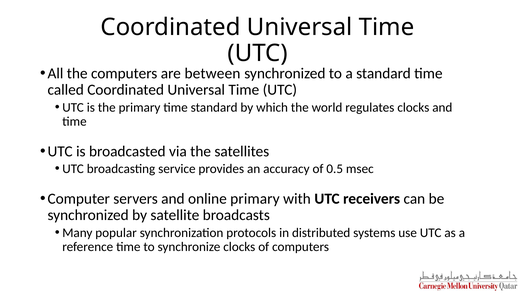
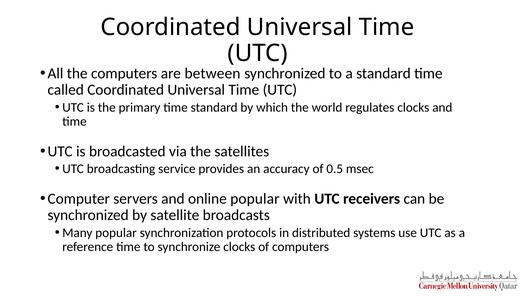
online primary: primary -> popular
